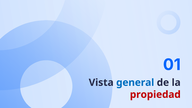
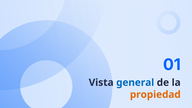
propiedad colour: red -> orange
